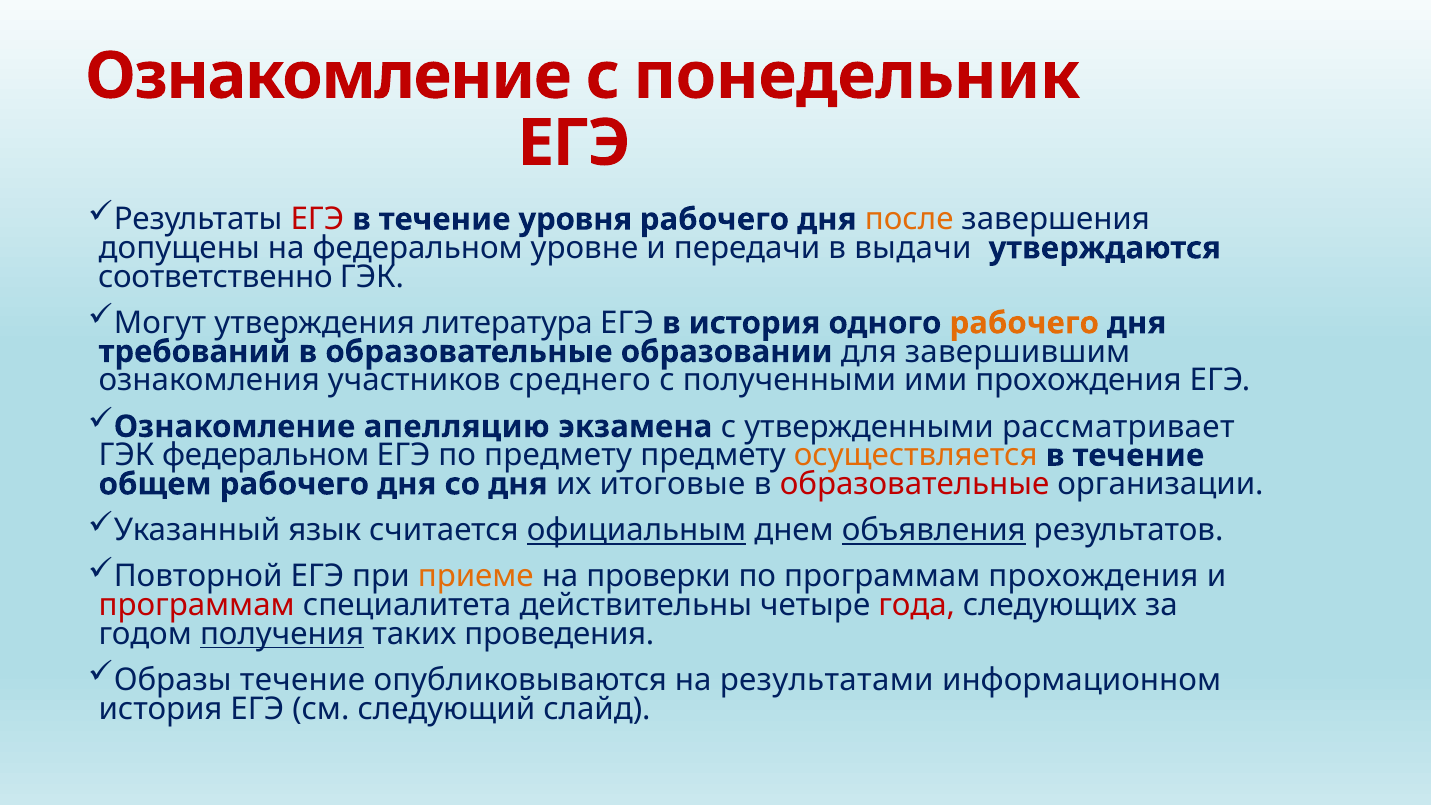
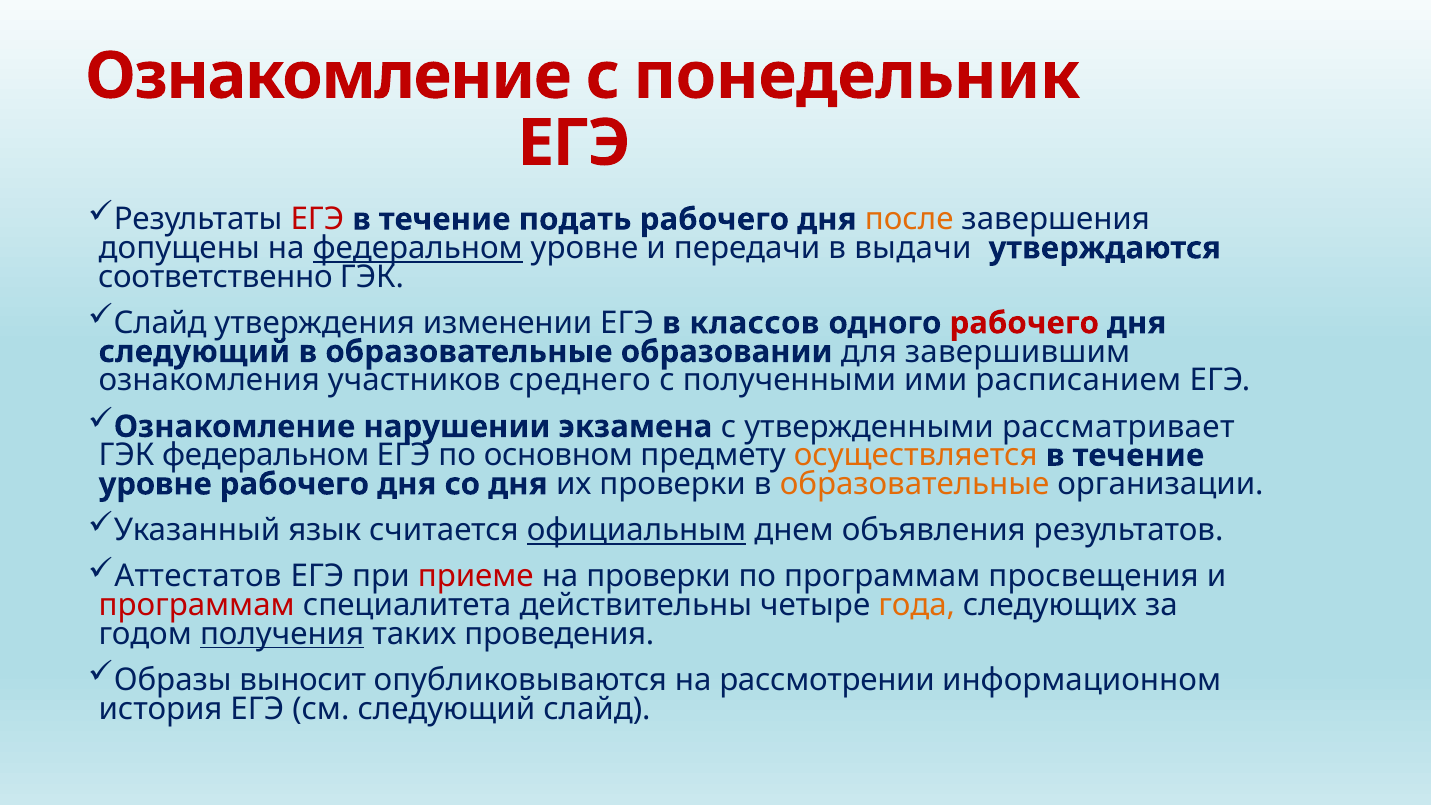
уровня: уровня -> подать
федеральном at (418, 248) underline: none -> present
Могут at (160, 323): Могут -> Слайд
литература: литература -> изменении
в история: история -> классов
рабочего at (1024, 323) colour: orange -> red
требований at (195, 352): требований -> следующий
ими прохождения: прохождения -> расписанием
апелляцию: апелляцию -> нарушении
по предмету: предмету -> основном
общем at (155, 484): общем -> уровне
их итоговые: итоговые -> проверки
образовательные at (915, 484) colour: red -> orange
объявления underline: present -> none
Повторной: Повторной -> Аттестатов
приеме colour: orange -> red
программам прохождения: прохождения -> просвещения
года colour: red -> orange
Образы течение: течение -> выносит
результатами: результатами -> рассмотрении
